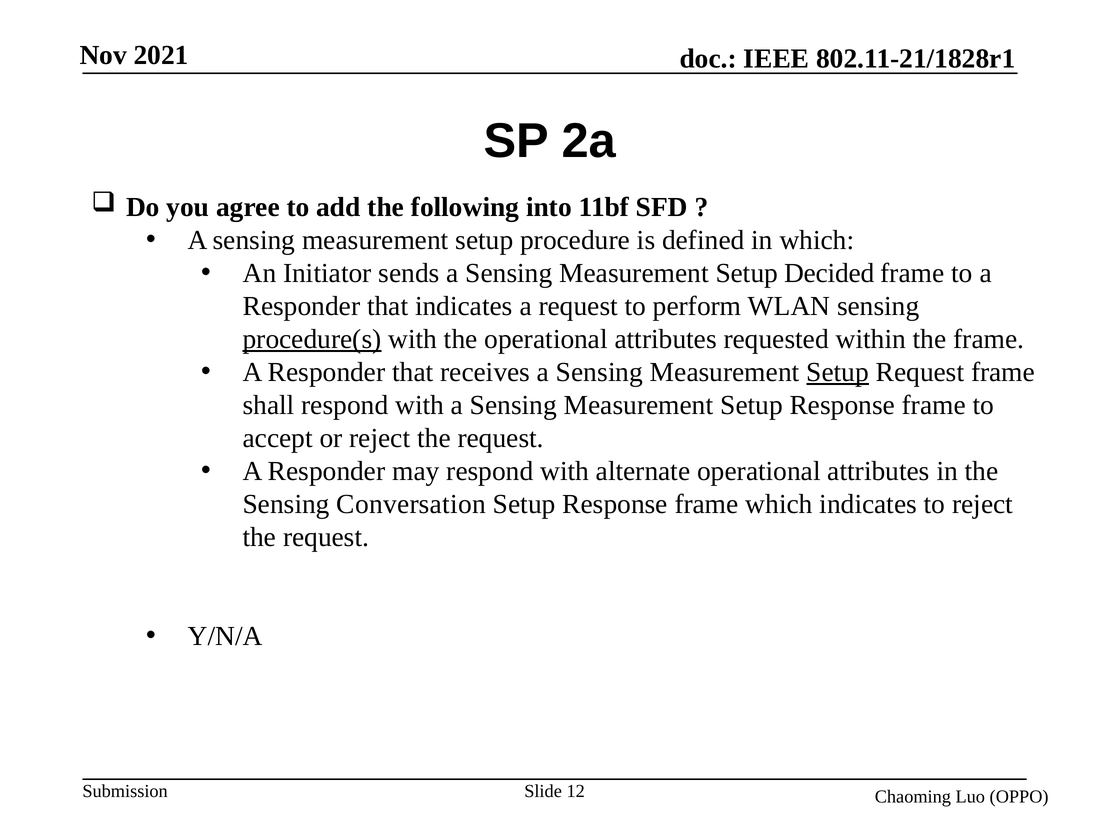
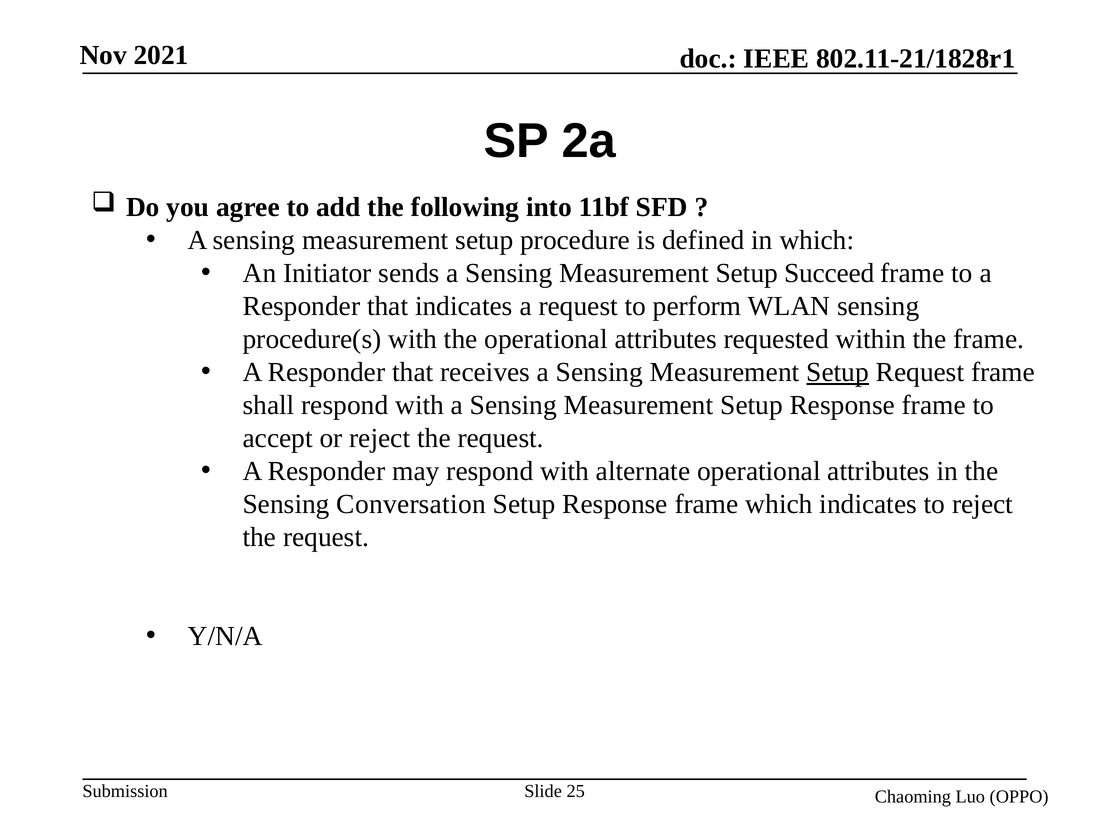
Decided: Decided -> Succeed
procedure(s underline: present -> none
12: 12 -> 25
